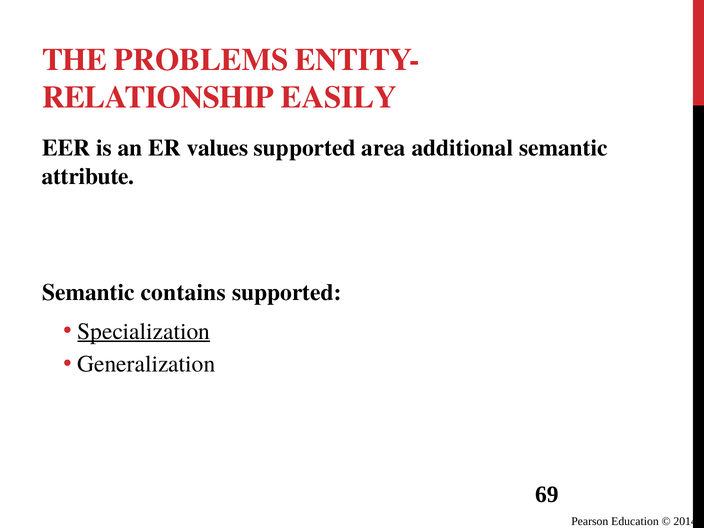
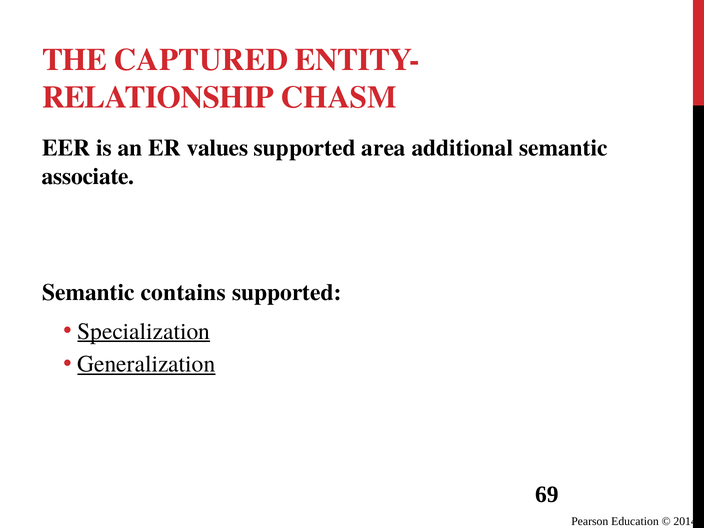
PROBLEMS: PROBLEMS -> CAPTURED
EASILY: EASILY -> CHASM
attribute: attribute -> associate
Generalization underline: none -> present
